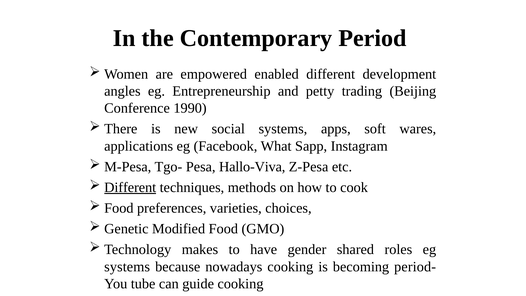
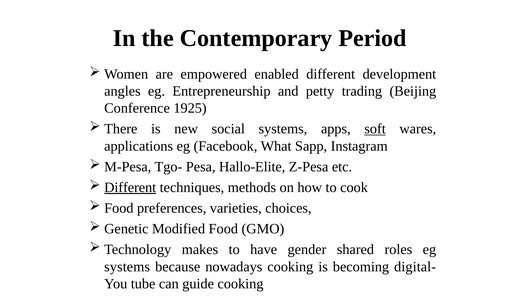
1990: 1990 -> 1925
soft underline: none -> present
Hallo-Viva: Hallo-Viva -> Hallo-Elite
period-: period- -> digital-
